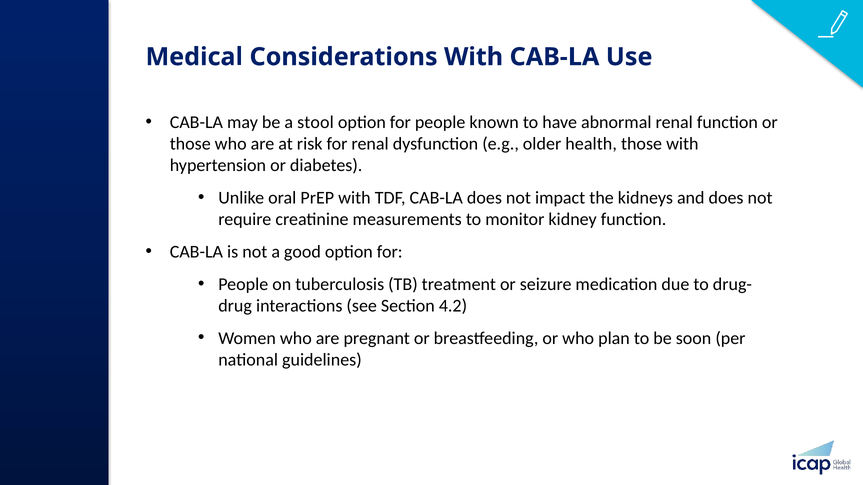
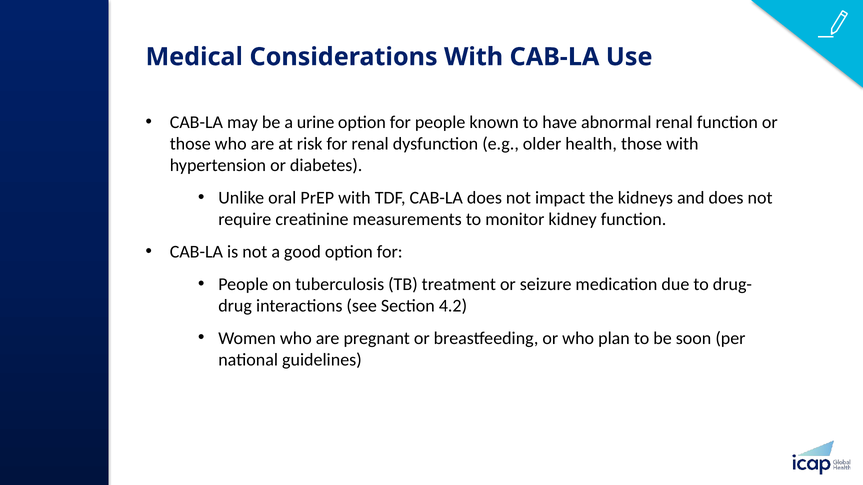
stool: stool -> urine
